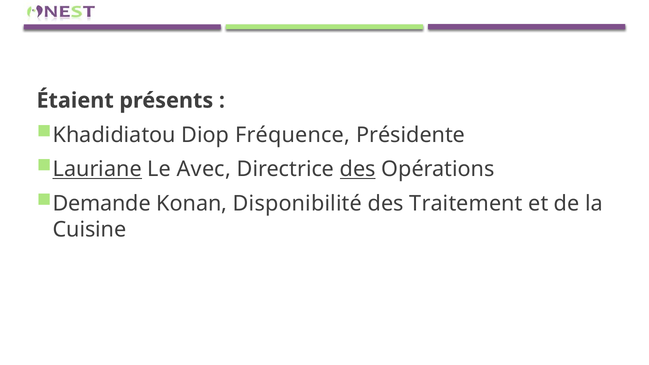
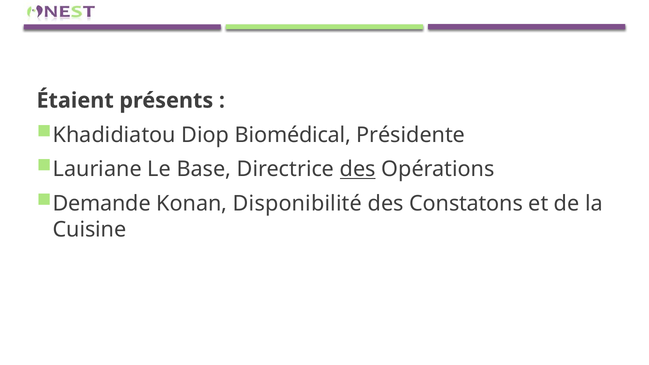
Fréquence: Fréquence -> Biomédical
Lauriane underline: present -> none
Avec: Avec -> Base
Traitement: Traitement -> Constatons
